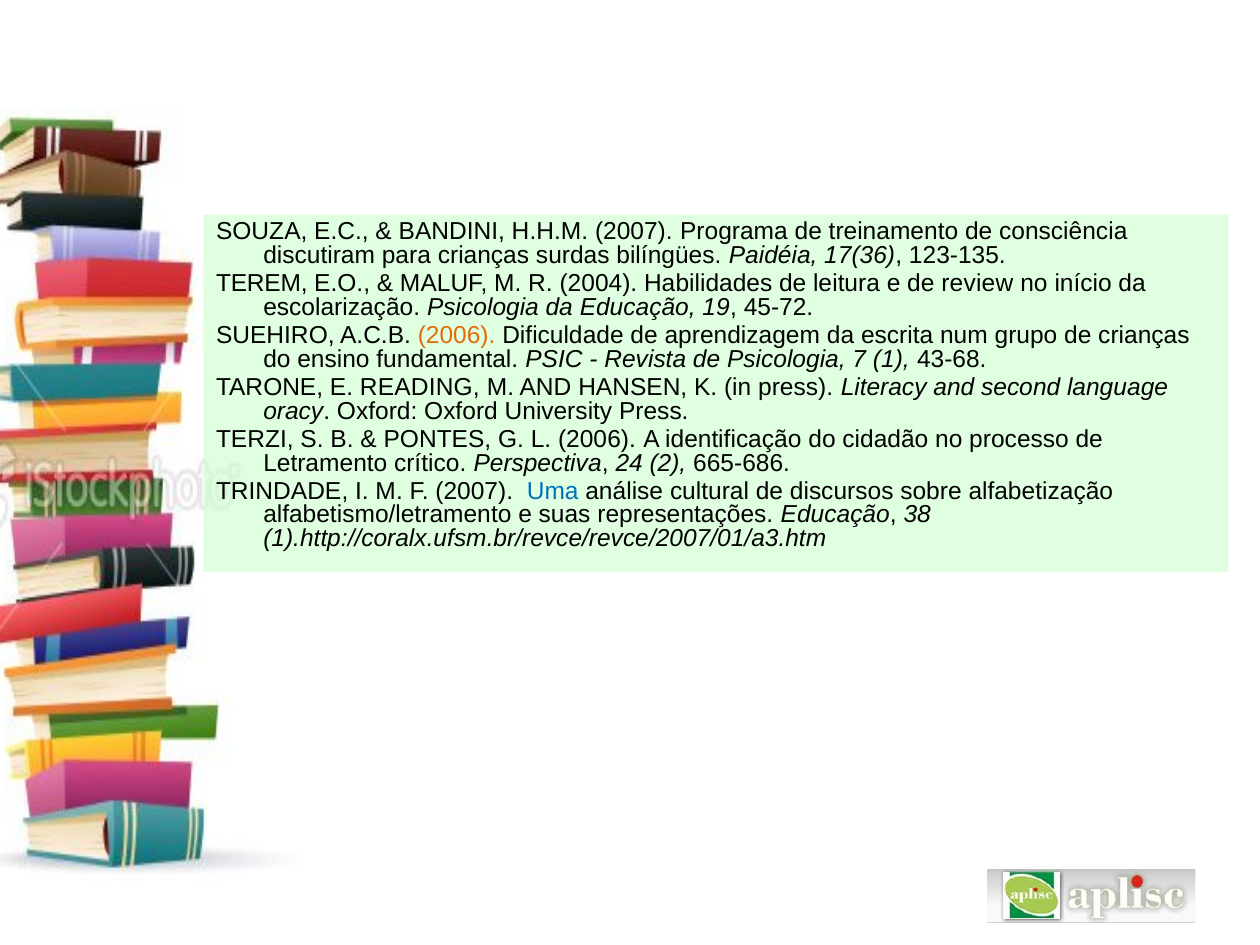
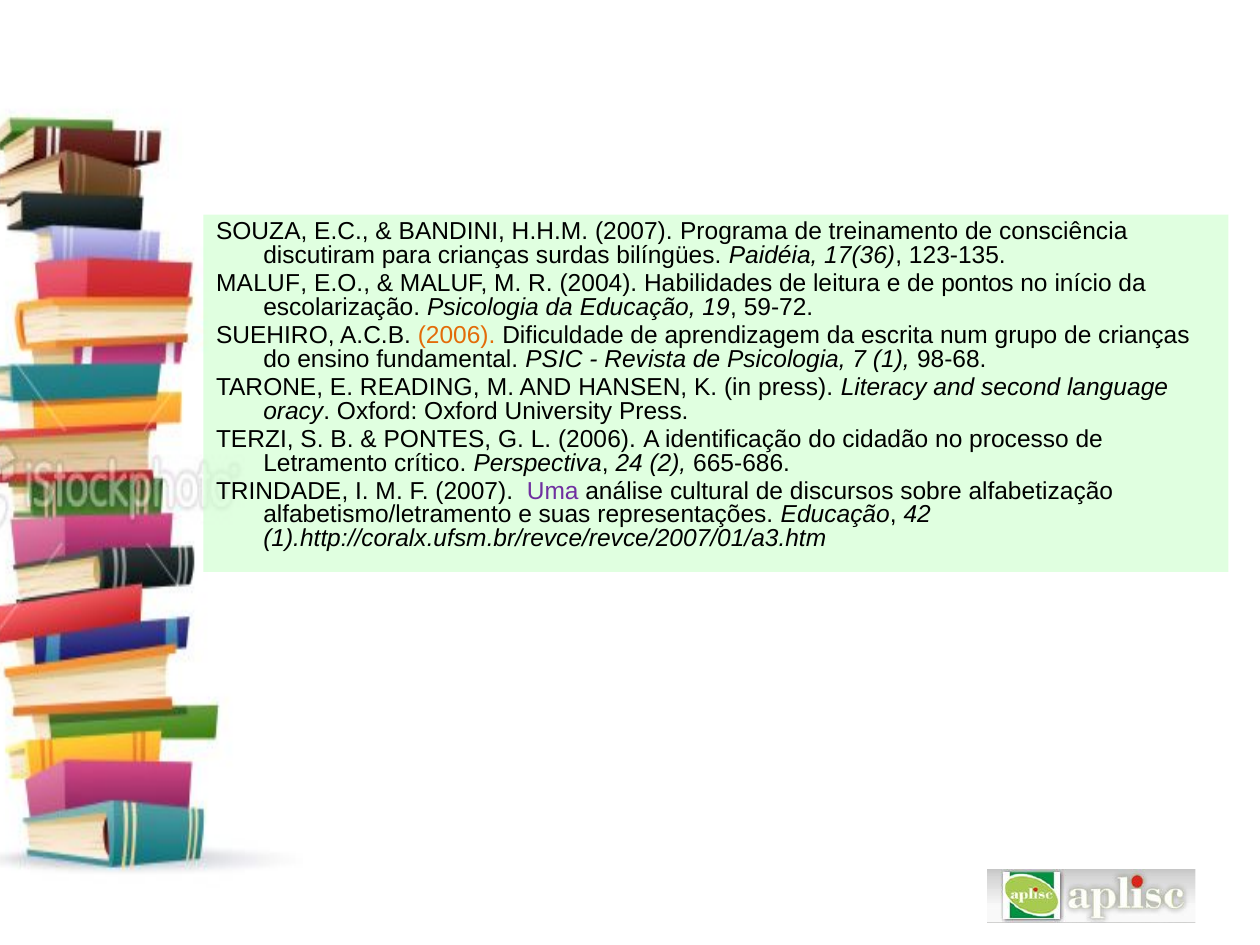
TEREM at (262, 284): TEREM -> MALUF
review: review -> pontos
45-72: 45-72 -> 59-72
43-68: 43-68 -> 98-68
Uma colour: blue -> purple
38: 38 -> 42
